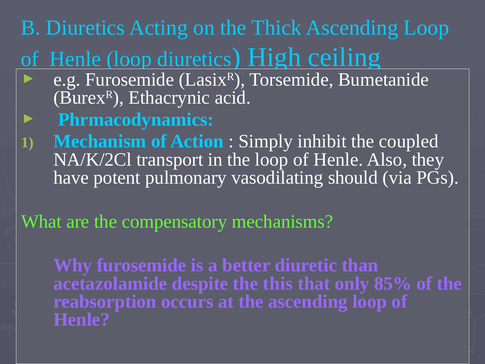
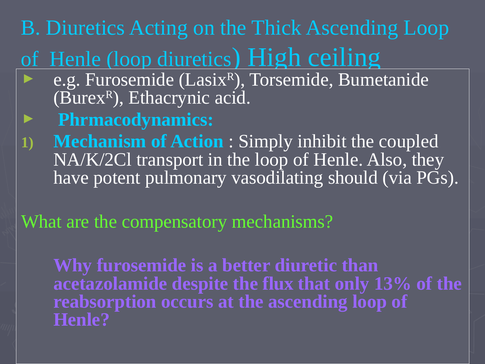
this: this -> flux
85%: 85% -> 13%
